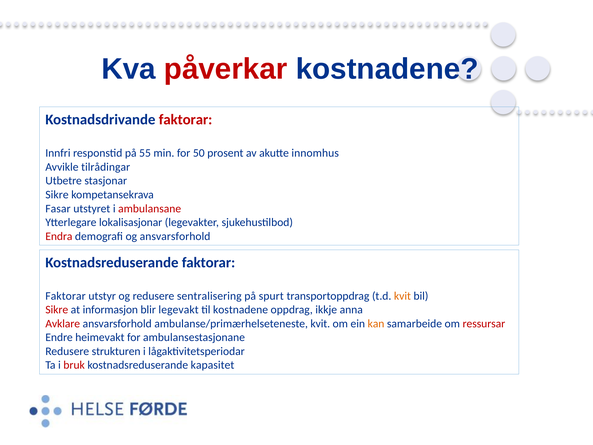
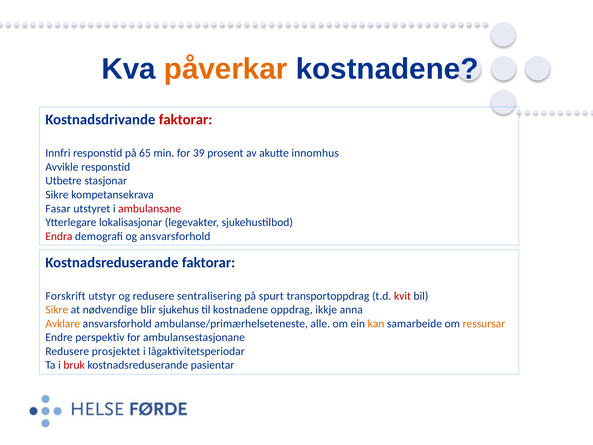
påverkar colour: red -> orange
55: 55 -> 65
50: 50 -> 39
Avvikle tilrådingar: tilrådingar -> responstid
Faktorar at (66, 296): Faktorar -> Forskrift
kvit at (402, 296) colour: orange -> red
Sikre at (57, 310) colour: red -> orange
informasjon: informasjon -> nødvendige
legevakt: legevakt -> sjukehus
Avklare colour: red -> orange
ambulanse/primærhelseteneste kvit: kvit -> alle
ressursar colour: red -> orange
heimevakt: heimevakt -> perspektiv
strukturen: strukturen -> prosjektet
kapasitet: kapasitet -> pasientar
